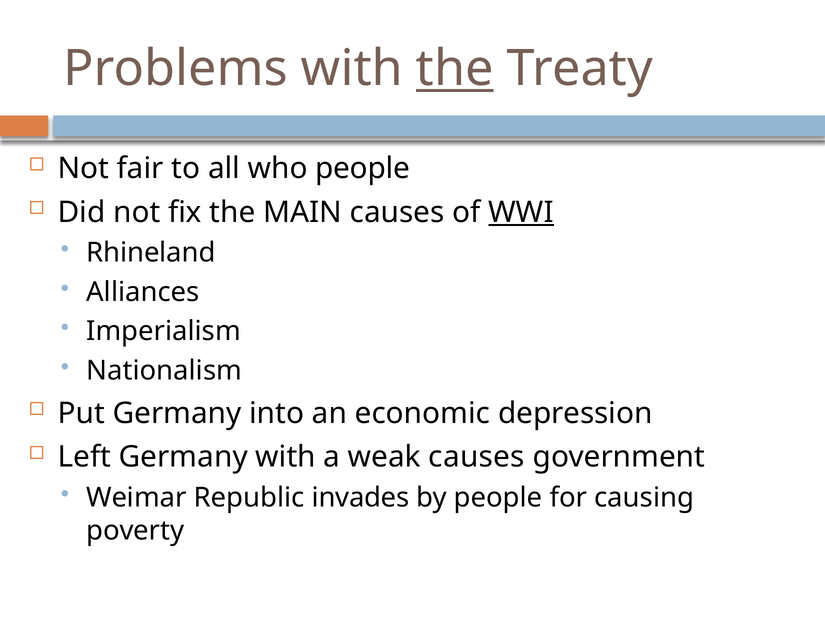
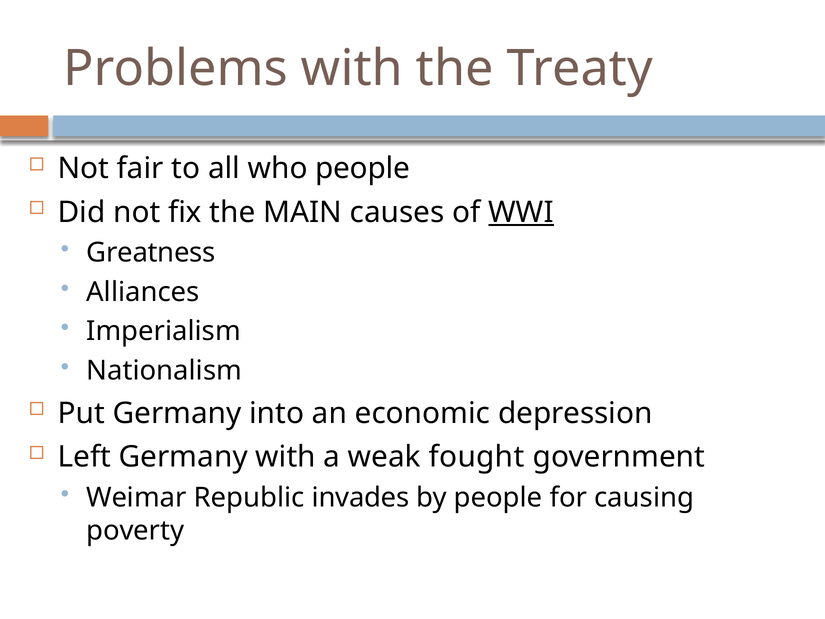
the at (455, 69) underline: present -> none
Rhineland: Rhineland -> Greatness
weak causes: causes -> fought
